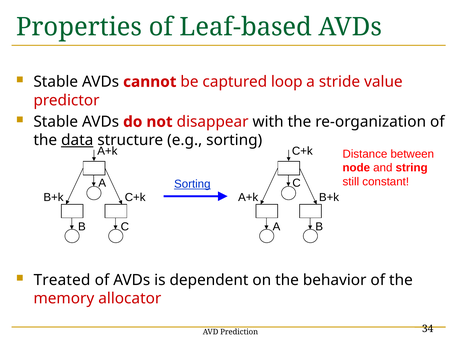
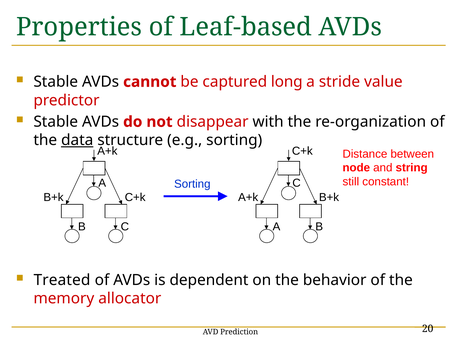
loop: loop -> long
Sorting at (192, 184) underline: present -> none
34: 34 -> 20
